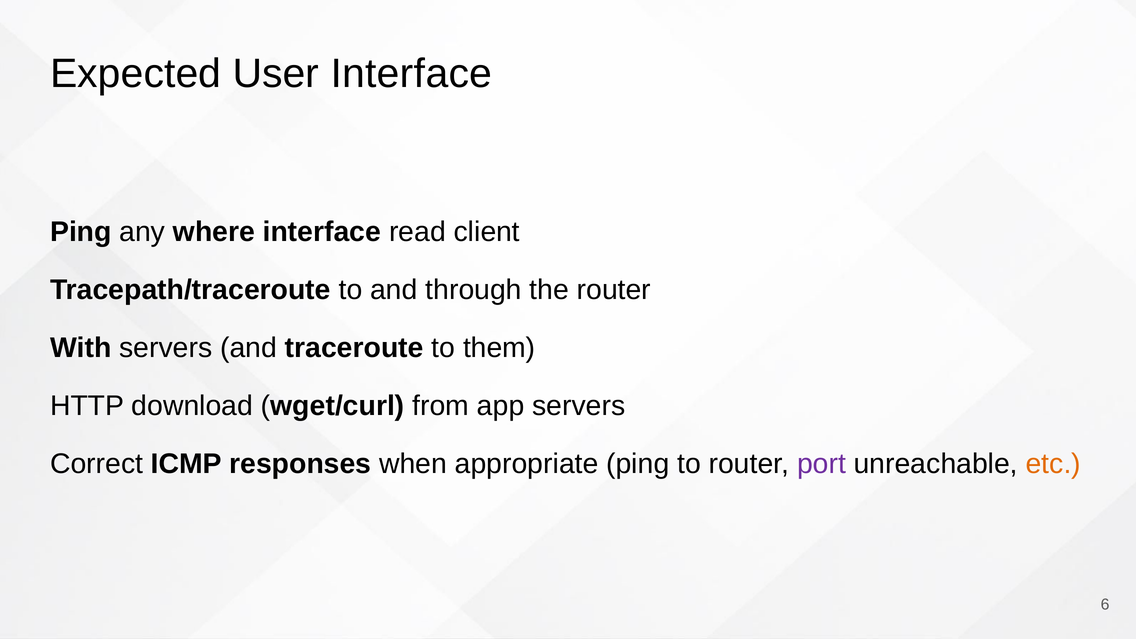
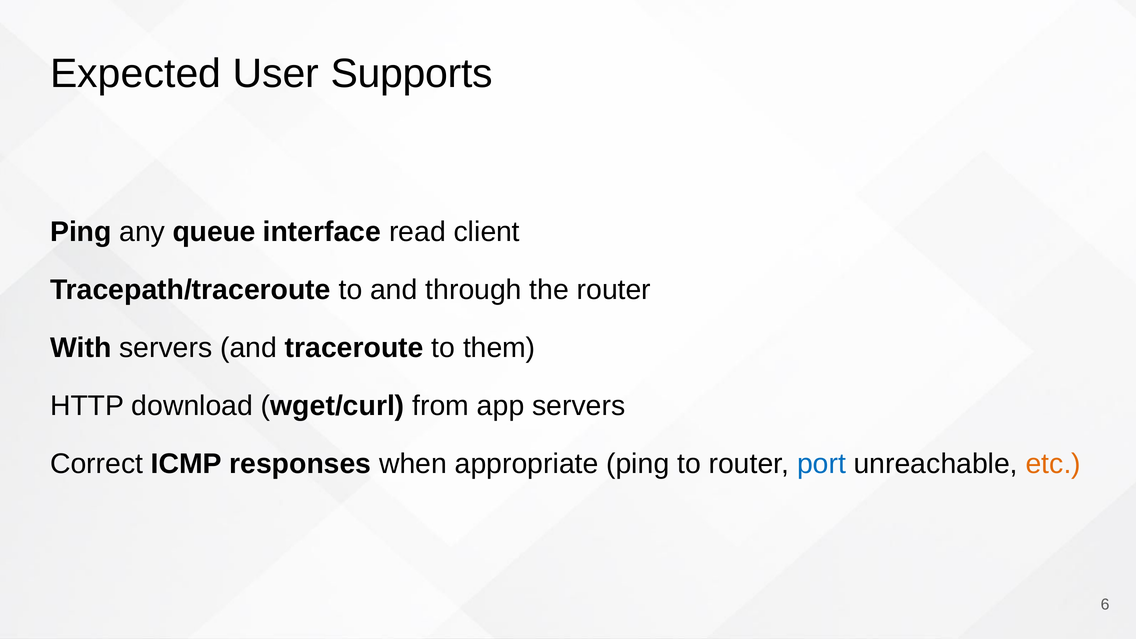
User Interface: Interface -> Supports
where: where -> queue
port colour: purple -> blue
